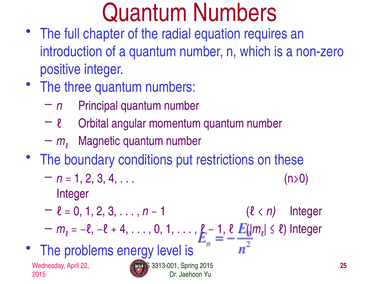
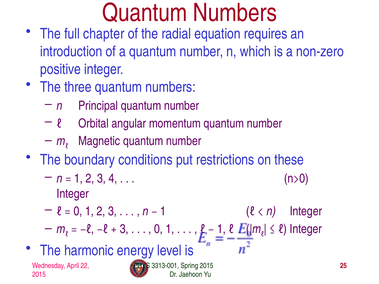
4 at (124, 229): 4 -> 3
problems: problems -> harmonic
